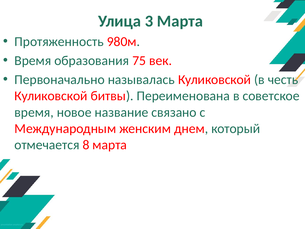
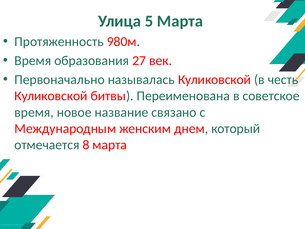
3: 3 -> 5
75: 75 -> 27
